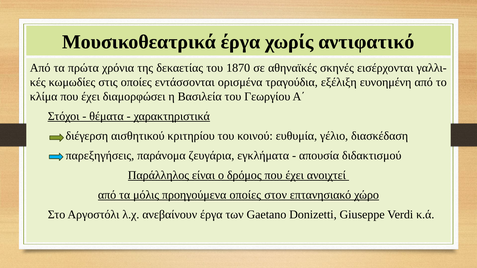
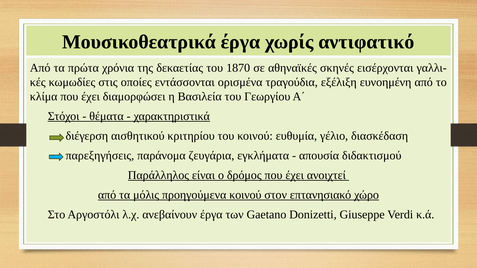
προηγούμενα οποίες: οποίες -> κοινού
